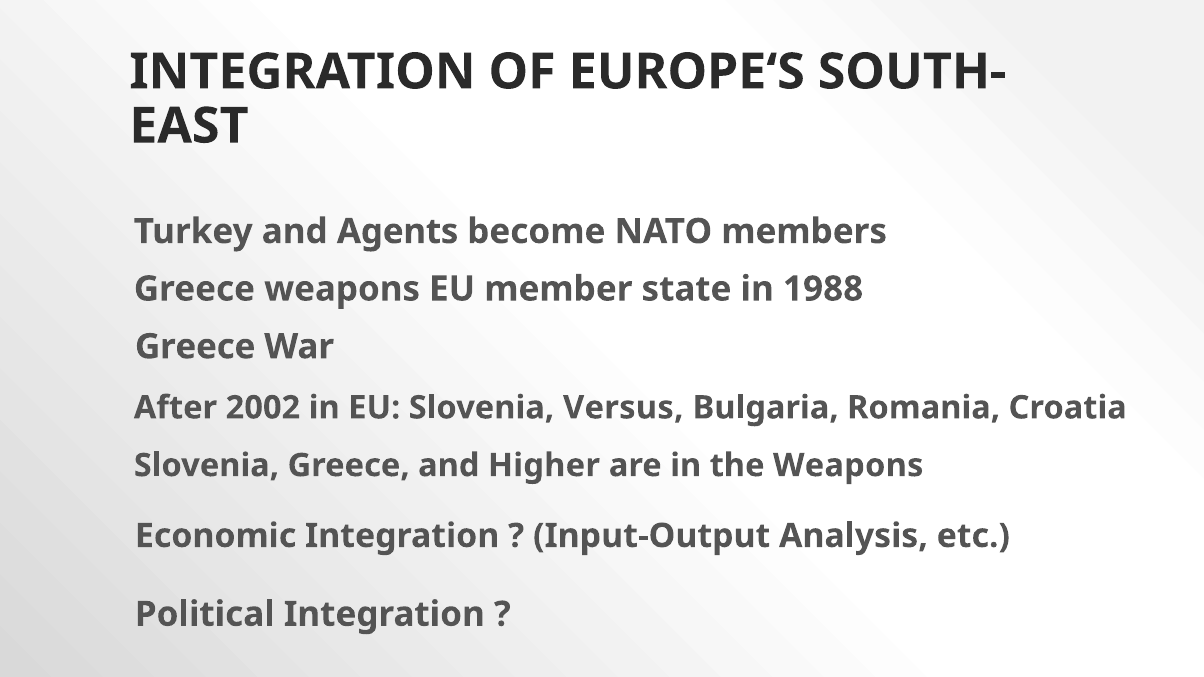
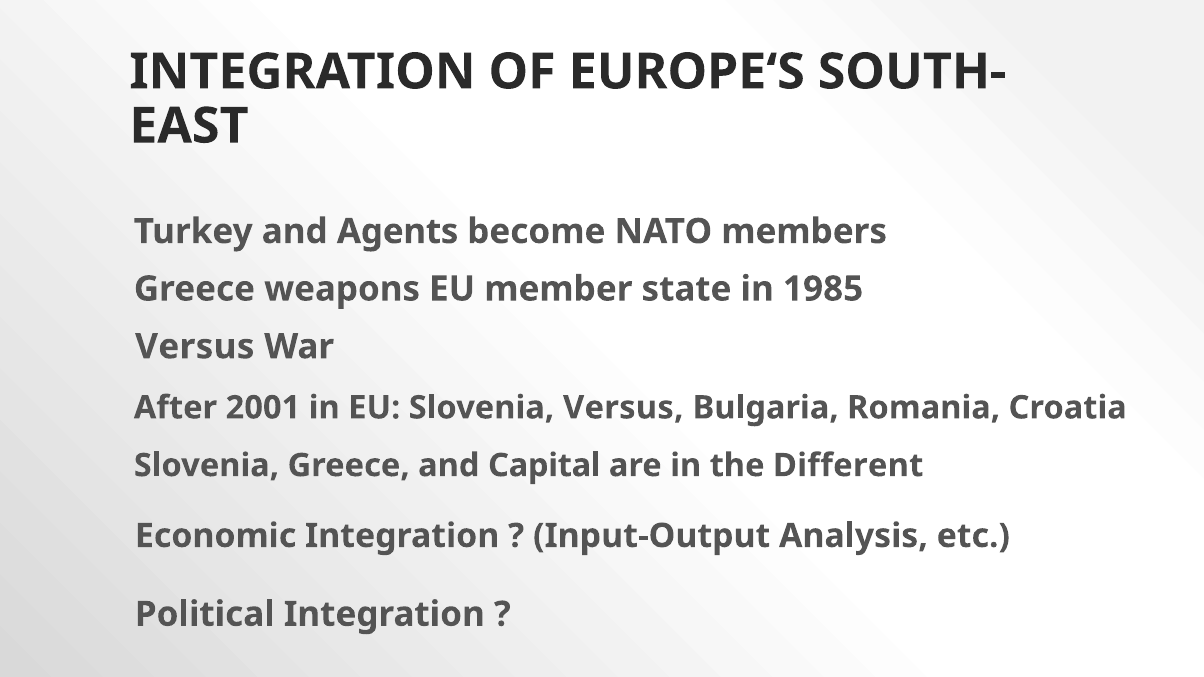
1988: 1988 -> 1985
Greece at (195, 347): Greece -> Versus
2002: 2002 -> 2001
Higher: Higher -> Capital
the Weapons: Weapons -> Different
